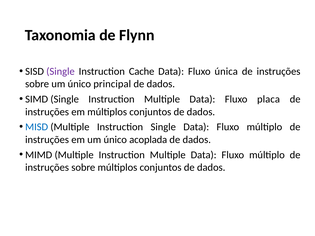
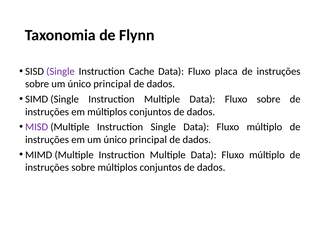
única: única -> placa
Fluxo placa: placa -> sobre
MISD colour: blue -> purple
em um único acoplada: acoplada -> principal
